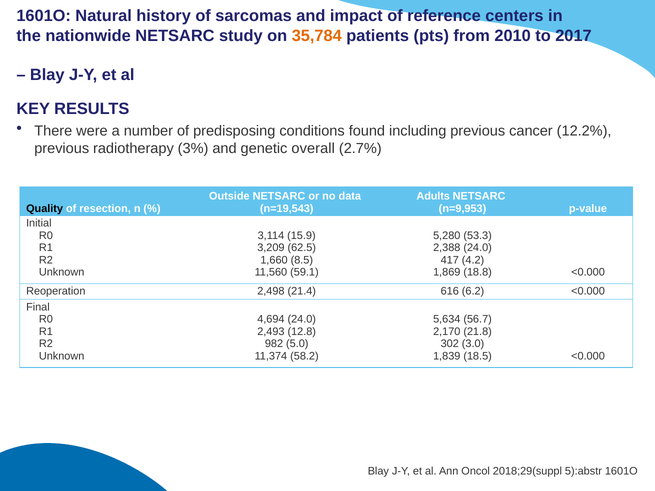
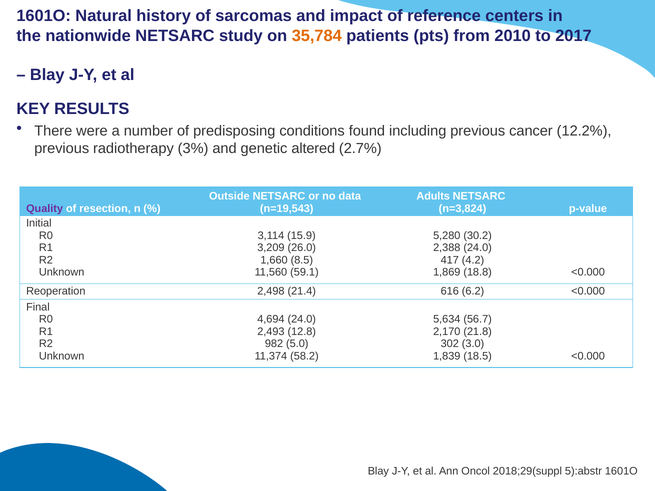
overall: overall -> altered
Quality colour: black -> purple
n=9,953: n=9,953 -> n=3,824
53.3: 53.3 -> 30.2
62.5: 62.5 -> 26.0
